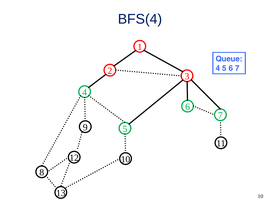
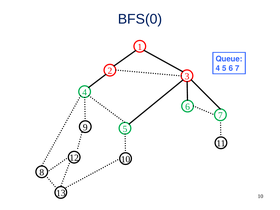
BFS(4: BFS(4 -> BFS(0
